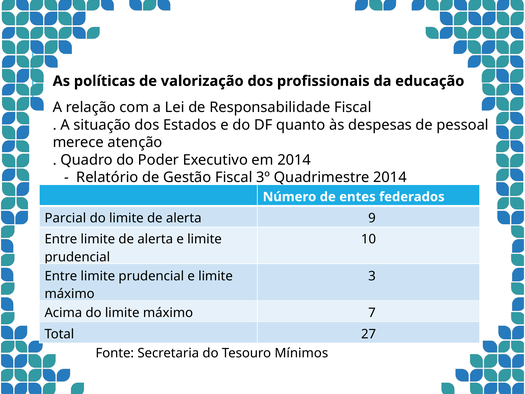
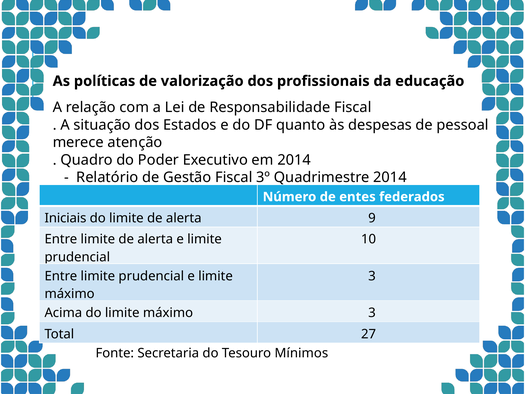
Parcial: Parcial -> Iniciais
do limite máximo 7: 7 -> 3
